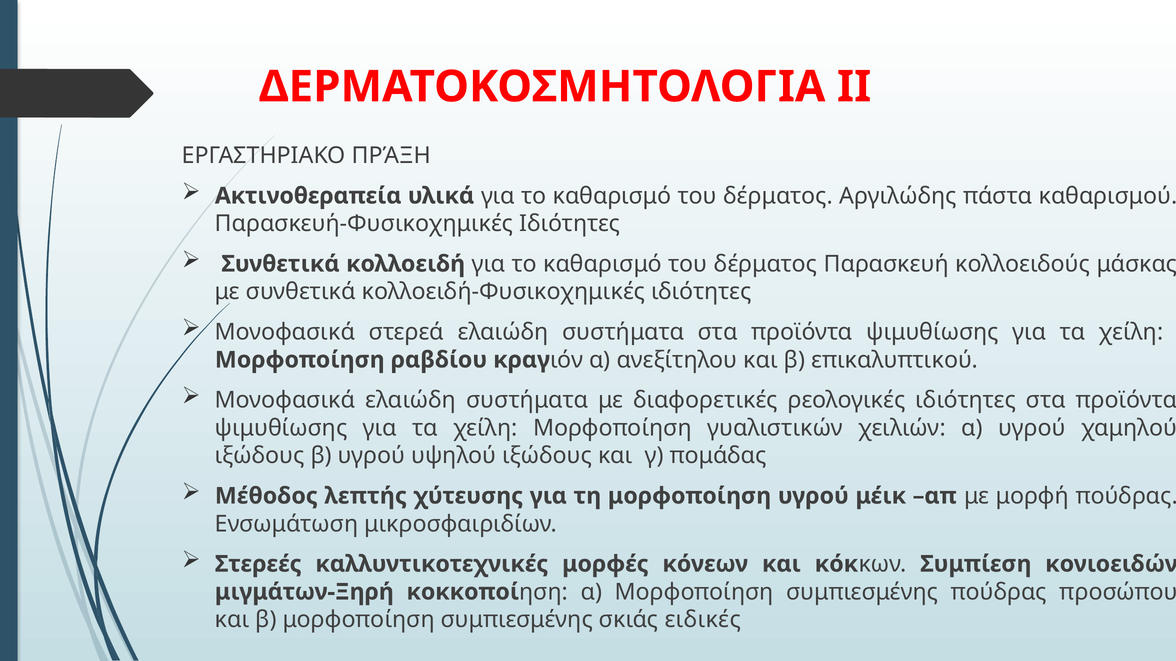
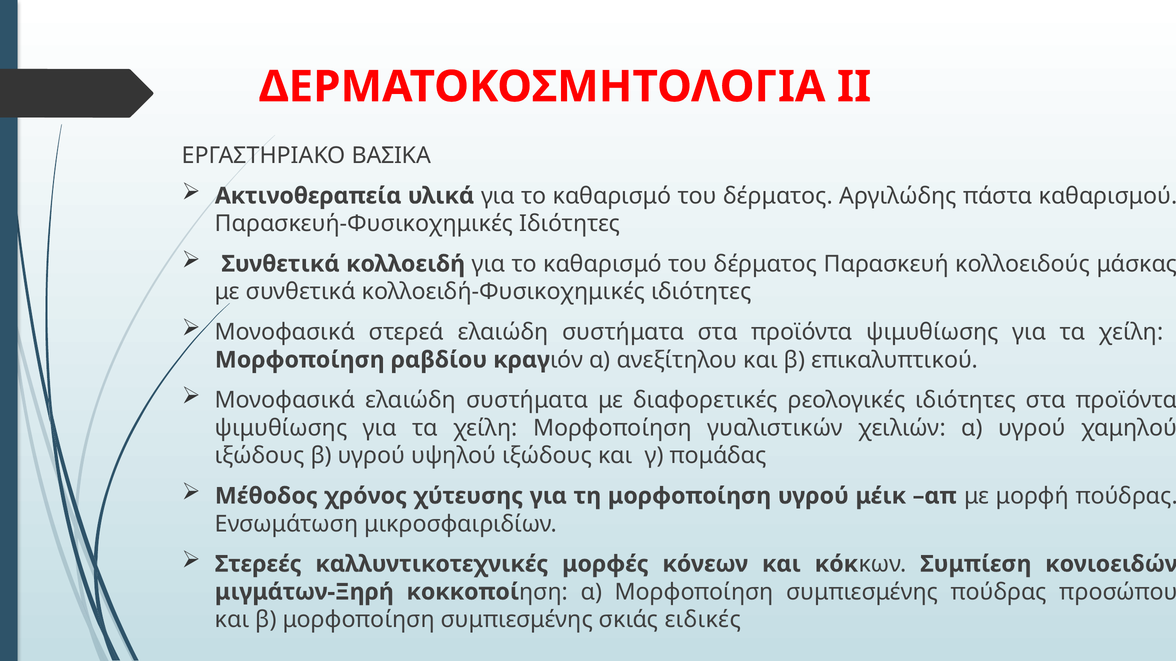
ΠΡΆΞΗ: ΠΡΆΞΗ -> ΒΑΣΙΚΑ
λεπτής: λεπτής -> χρόνος
